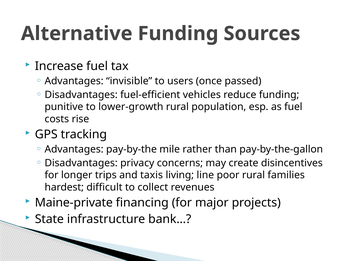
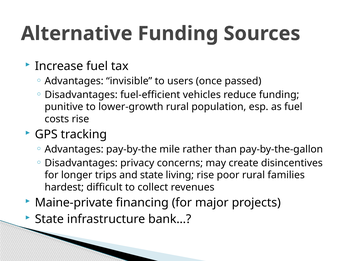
and taxis: taxis -> state
living line: line -> rise
